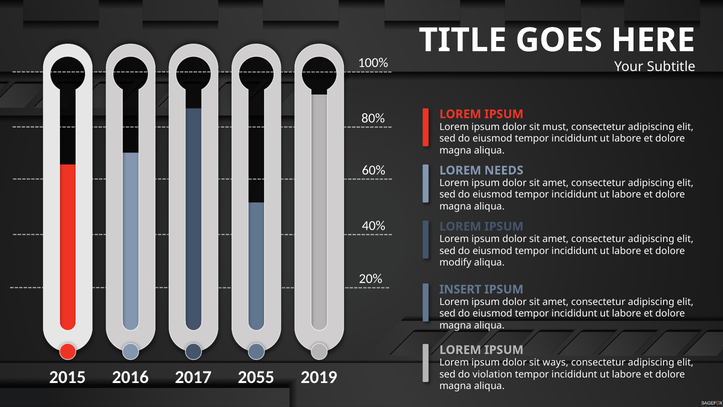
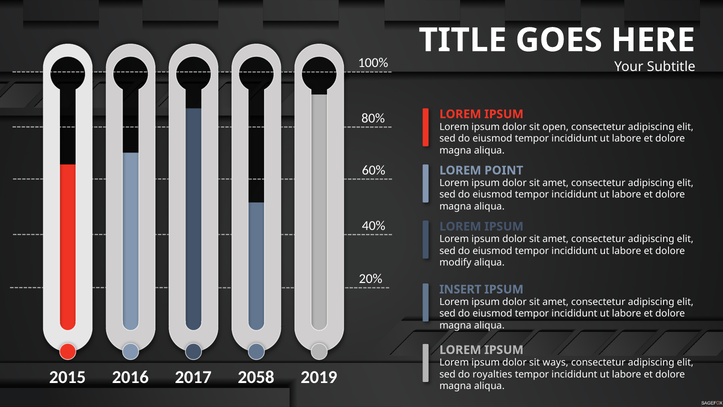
must: must -> open
NEEDS: NEEDS -> POINT
2055: 2055 -> 2058
violation: violation -> royalties
